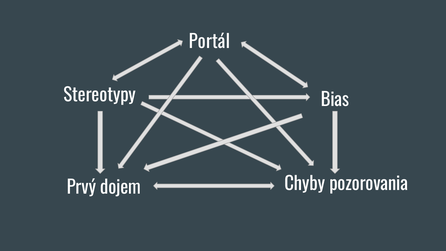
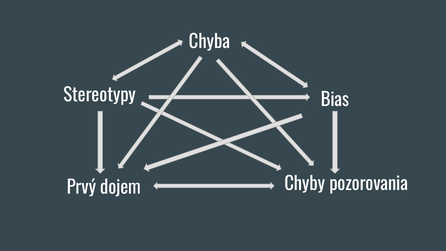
Portál: Portál -> Chyba
